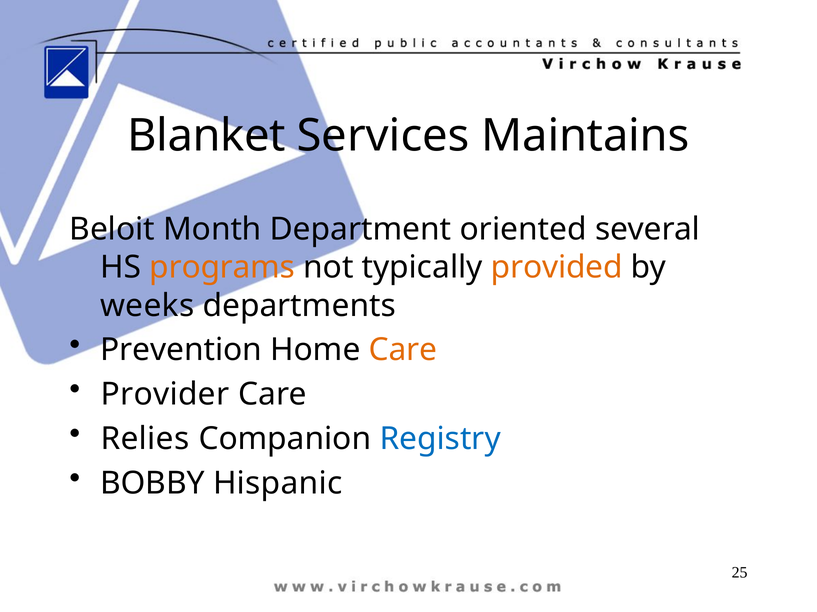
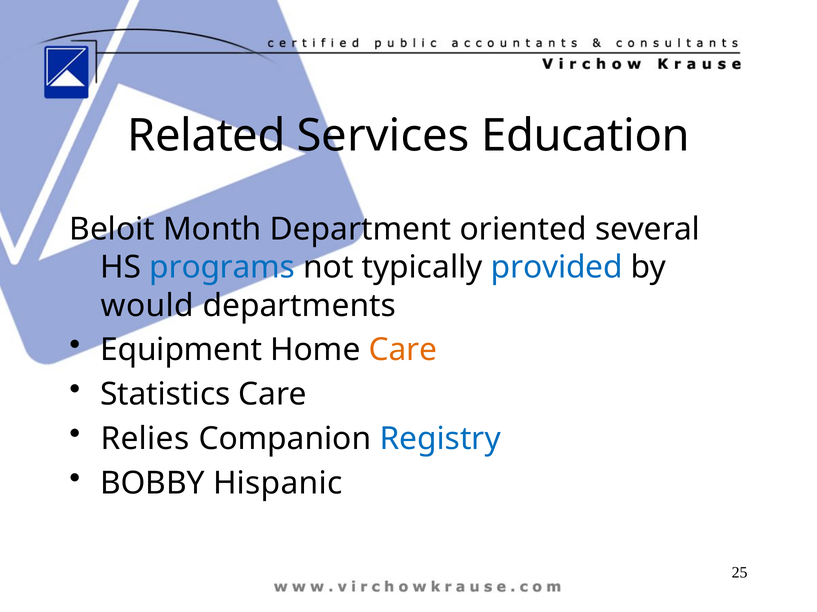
Blanket: Blanket -> Related
Maintains: Maintains -> Education
programs colour: orange -> blue
provided colour: orange -> blue
weeks: weeks -> would
Prevention: Prevention -> Equipment
Provider: Provider -> Statistics
